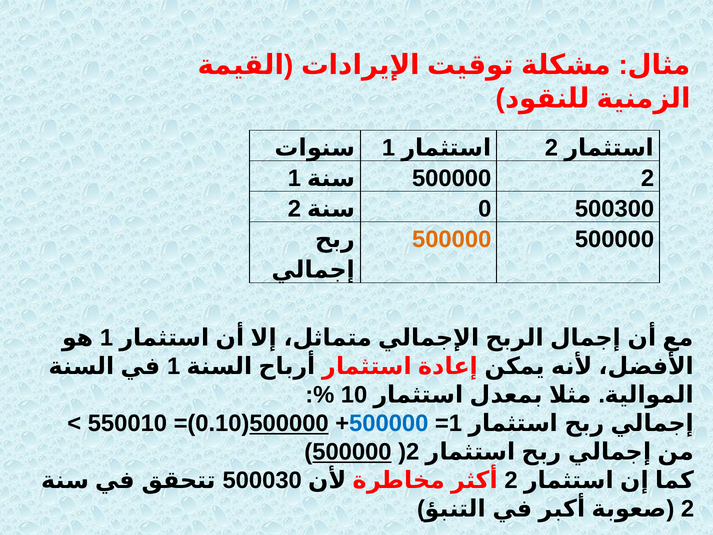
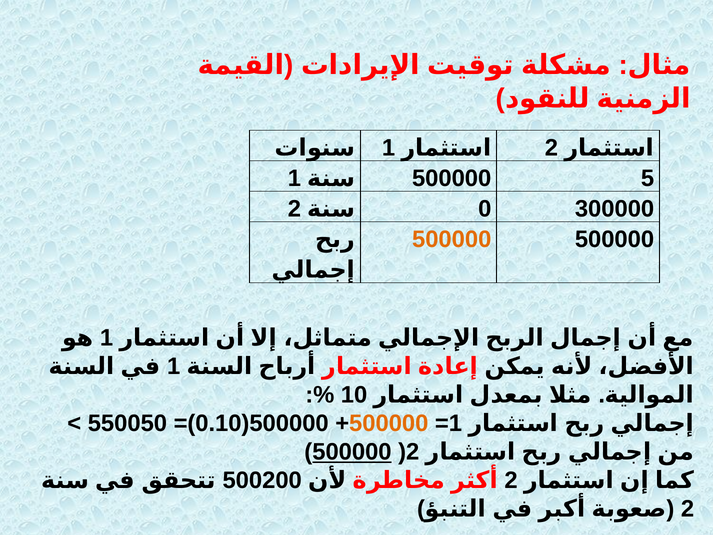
500000 2: 2 -> 5
500300: 500300 -> 300000
550010: 550010 -> 550050
500000 at (289, 423) underline: present -> none
500000 at (389, 423) colour: blue -> orange
500030: 500030 -> 500200
